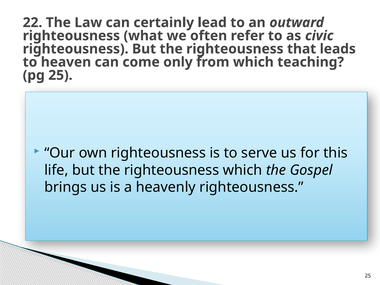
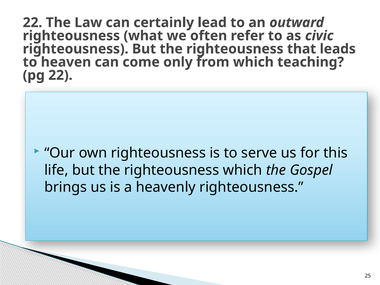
pg 25: 25 -> 22
